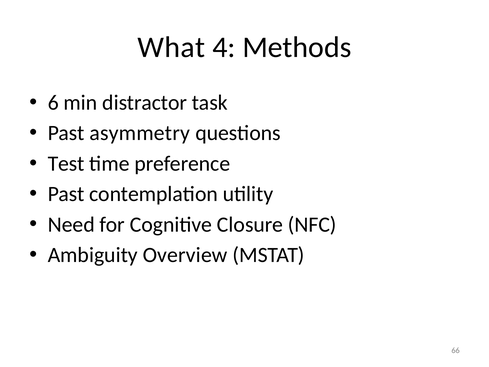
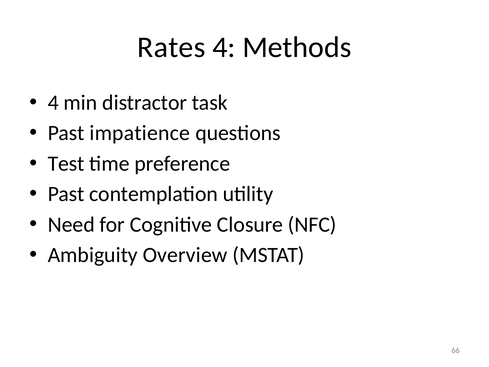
What: What -> Rates
6 at (53, 103): 6 -> 4
asymmetry: asymmetry -> impatience
